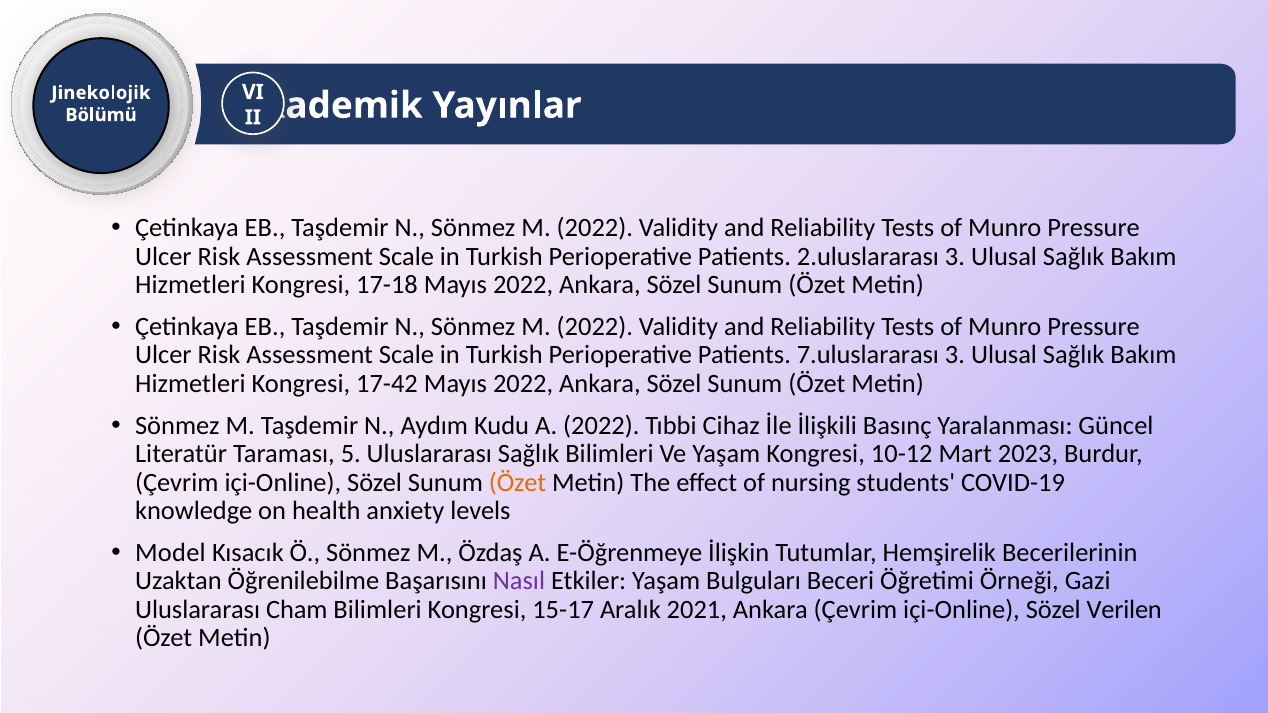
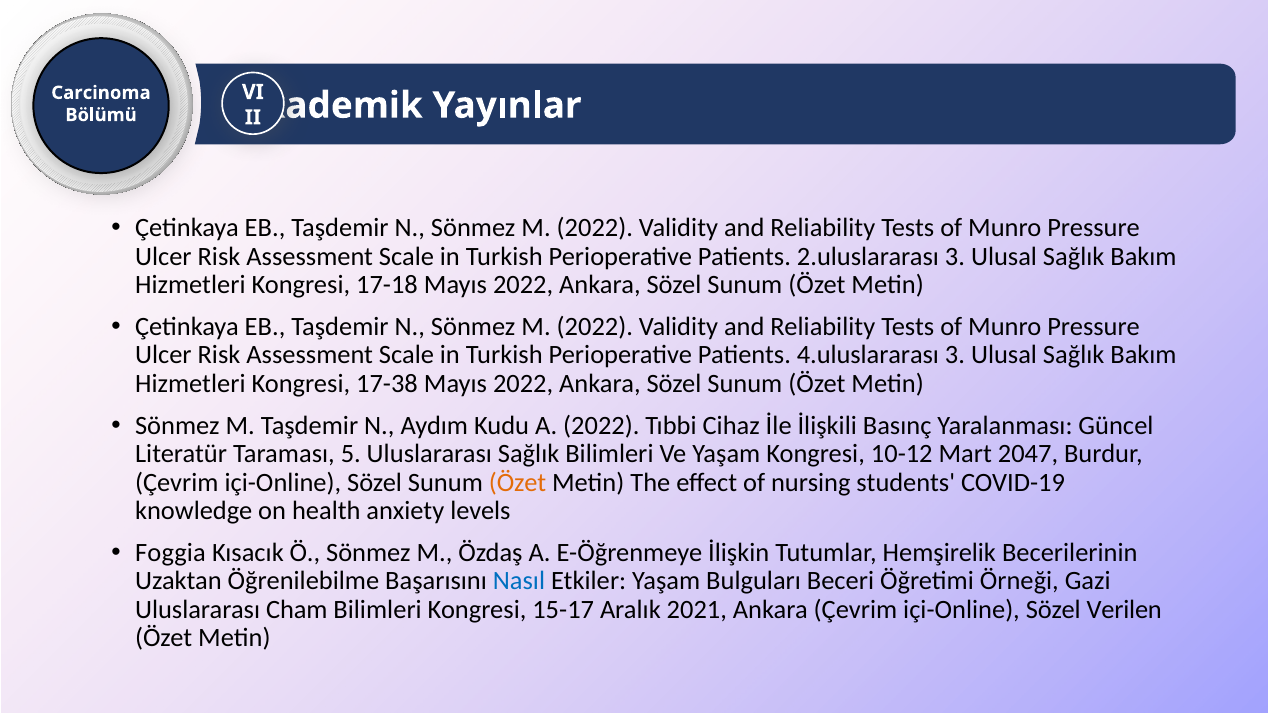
Jinekolojik: Jinekolojik -> Carcinoma
7.uluslararası: 7.uluslararası -> 4.uluslararası
17-42: 17-42 -> 17-38
2023: 2023 -> 2047
Model: Model -> Foggia
Nasıl colour: purple -> blue
